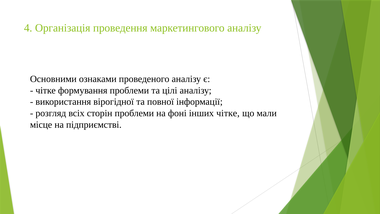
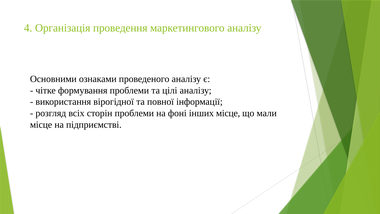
інших чітке: чітке -> місце
